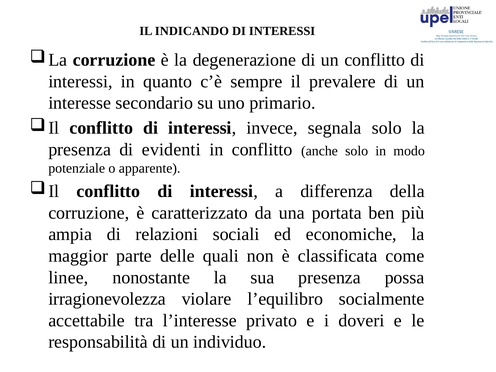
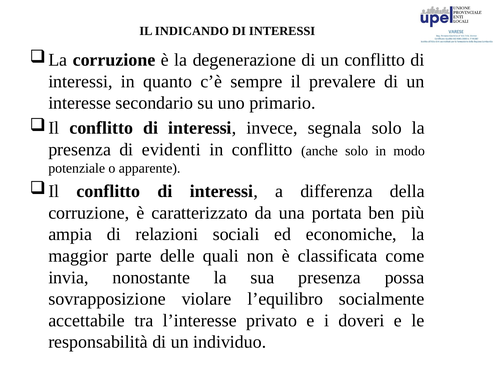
linee: linee -> invia
irragionevolezza: irragionevolezza -> sovrapposizione
